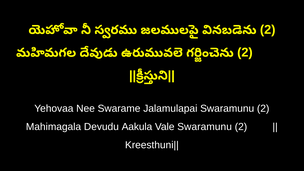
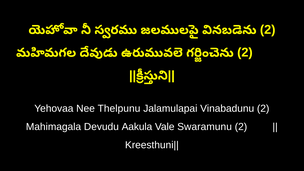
Swarame: Swarame -> Thelpunu
Jalamulapai Swaramunu: Swaramunu -> Vinabadunu
